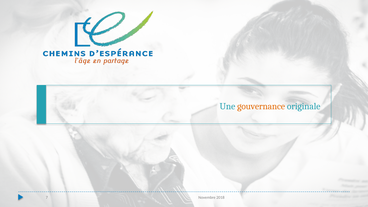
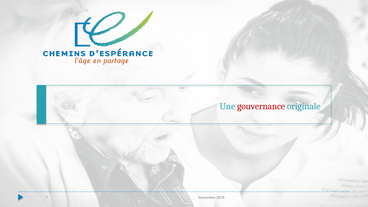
gouvernance colour: orange -> red
